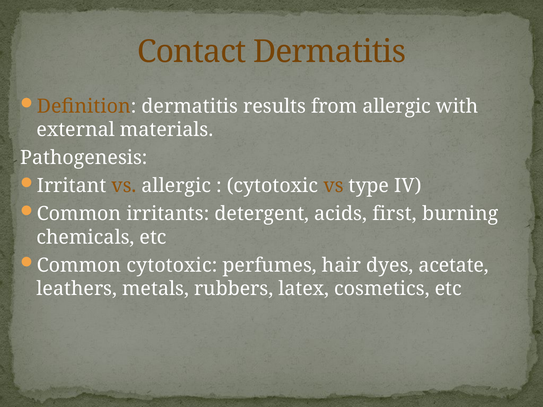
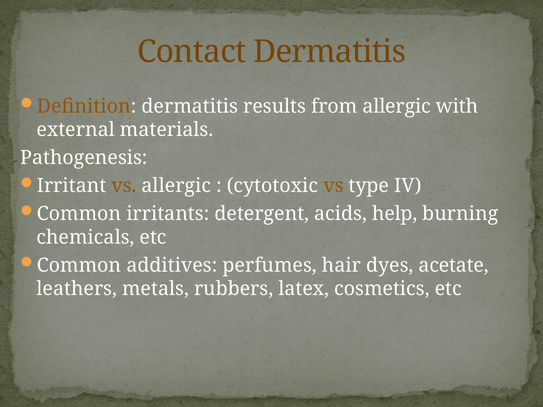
first: first -> help
Common cytotoxic: cytotoxic -> additives
